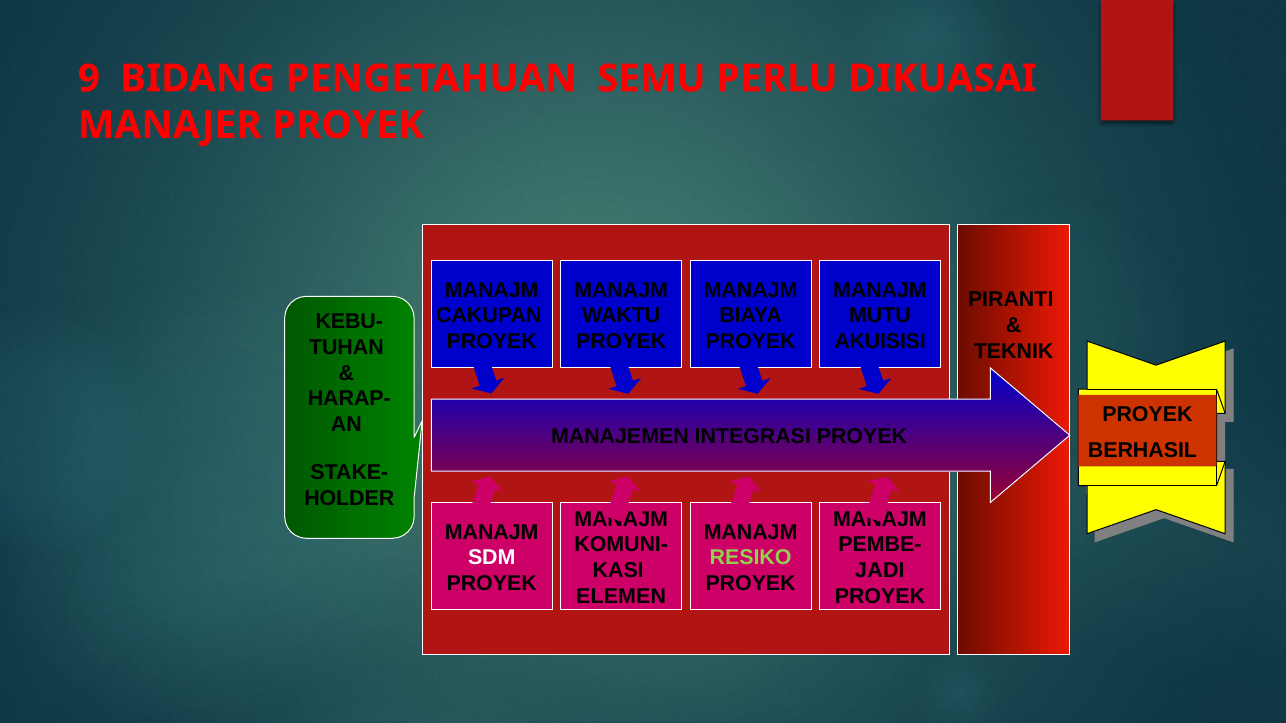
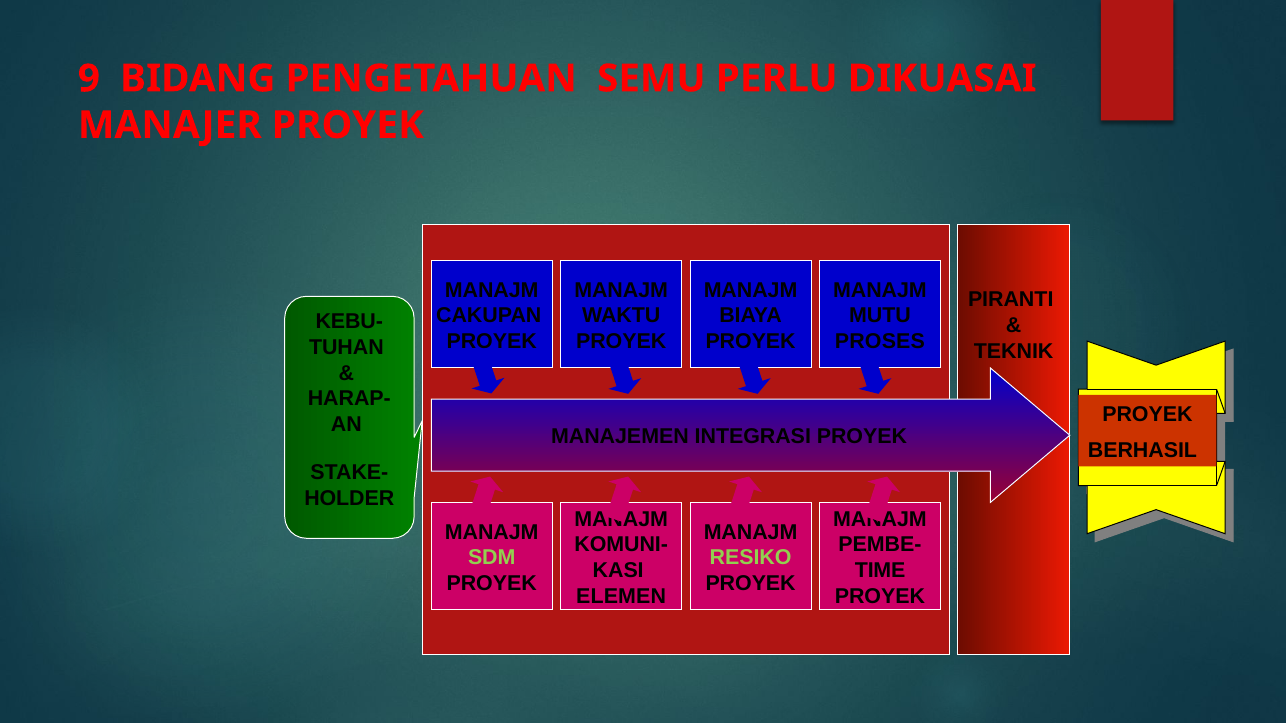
AKUISISI: AKUISISI -> PROSES
SDM colour: white -> light green
JADI: JADI -> TIME
